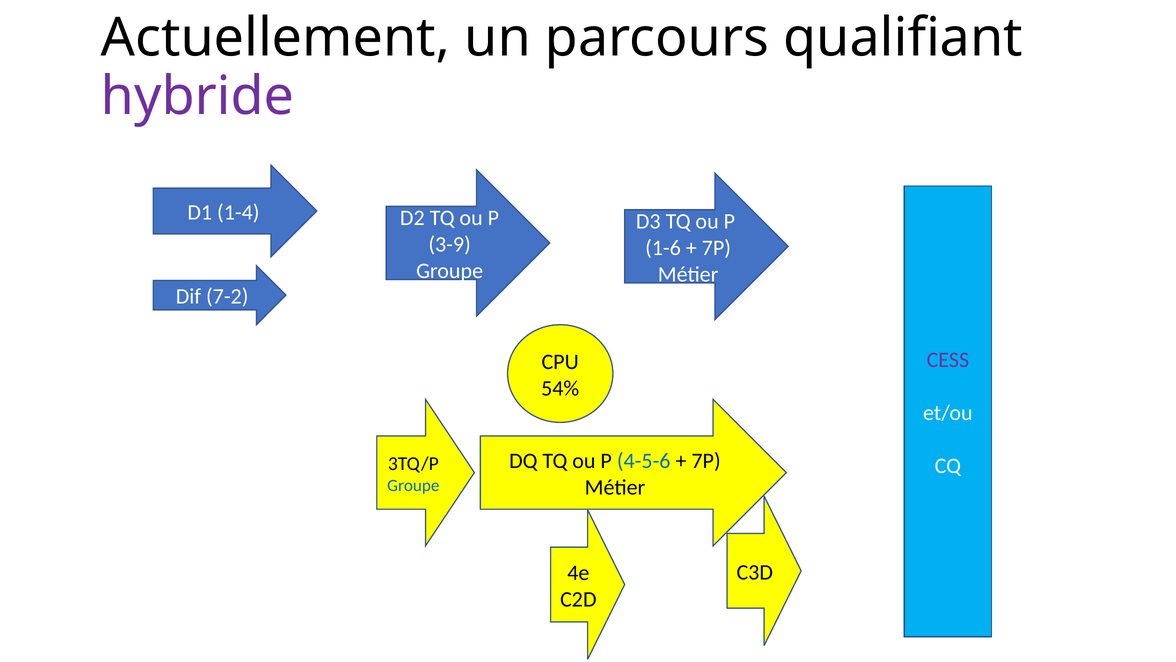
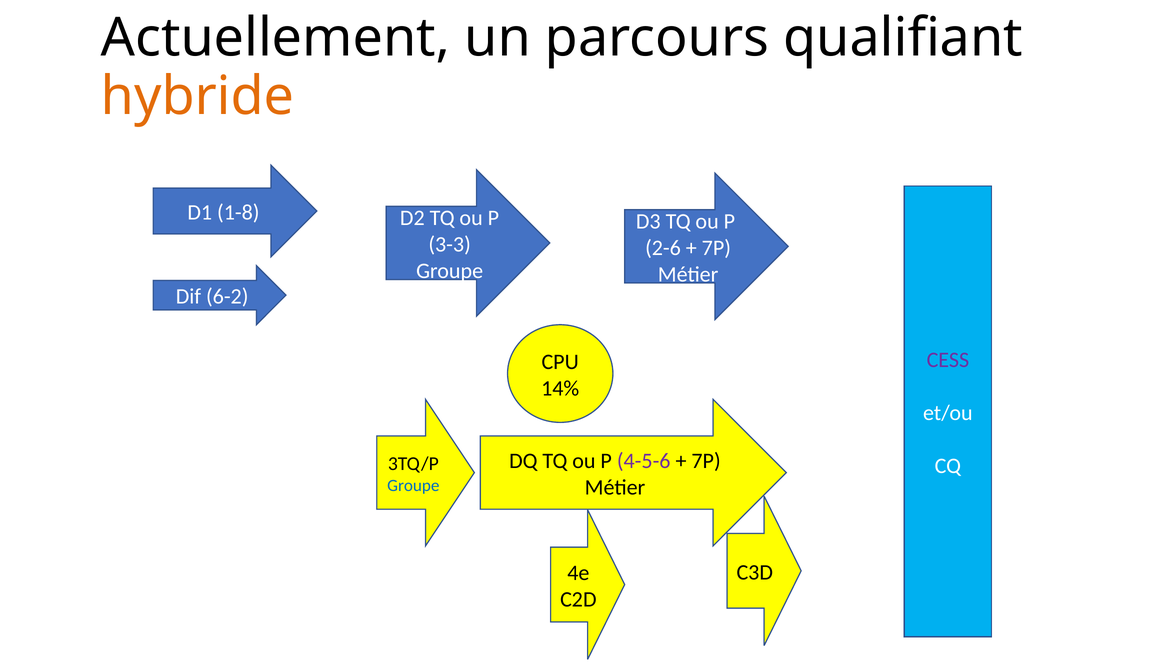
hybride colour: purple -> orange
1-4: 1-4 -> 1-8
3-9: 3-9 -> 3-3
1-6: 1-6 -> 2-6
7-2: 7-2 -> 6-2
54%: 54% -> 14%
4-5-6 colour: blue -> purple
